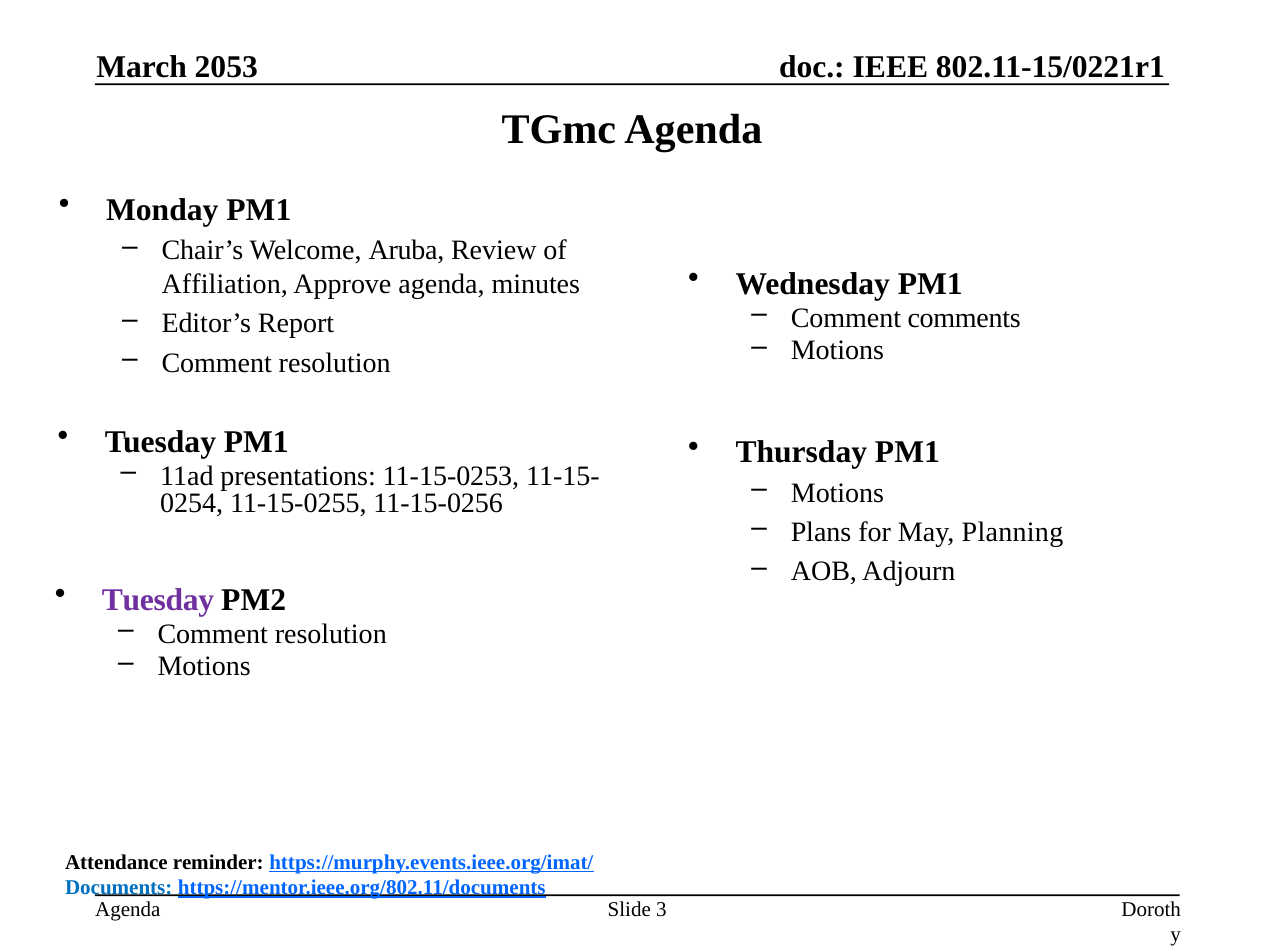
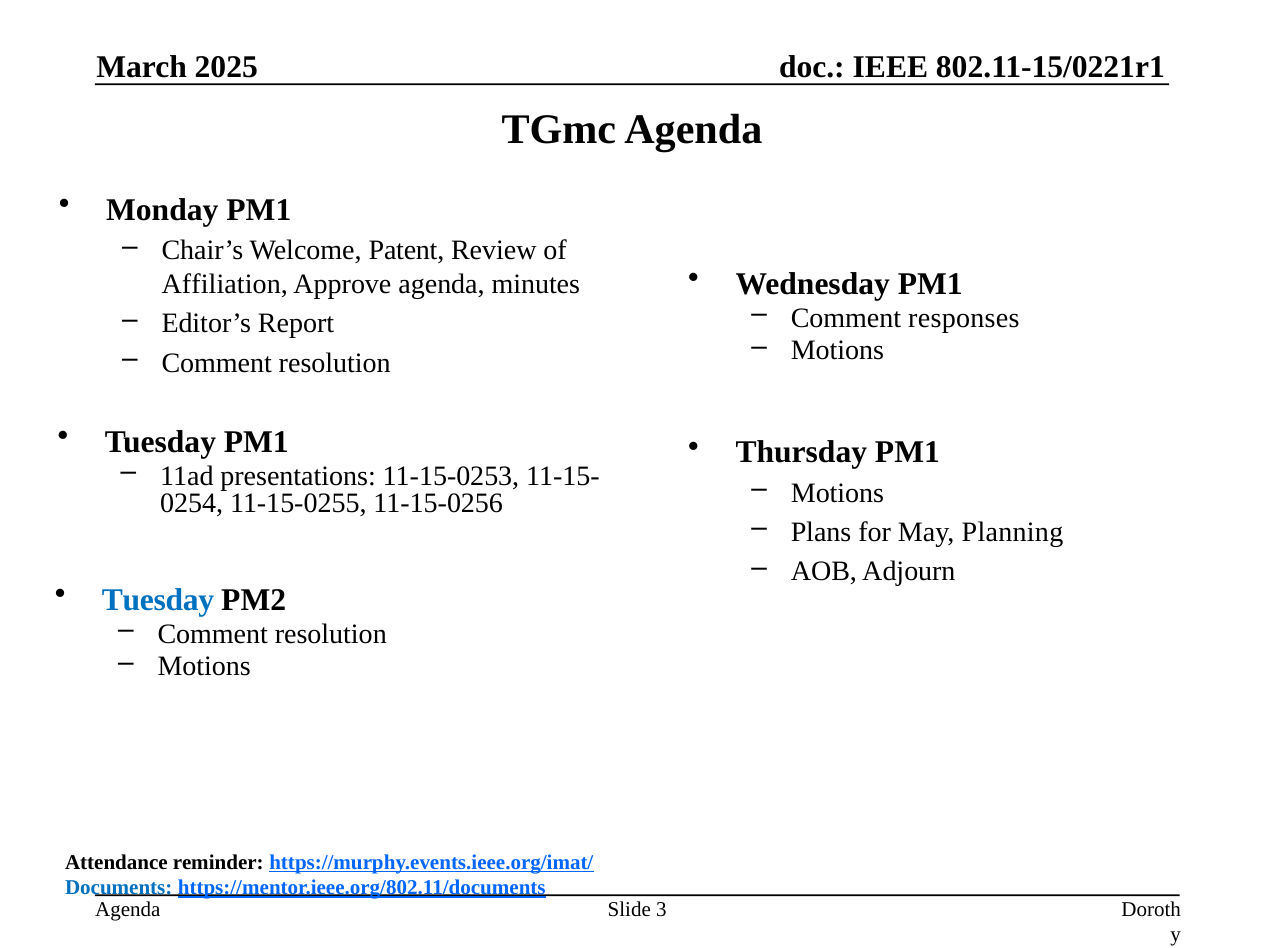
2053: 2053 -> 2025
Welcome Aruba: Aruba -> Patent
comments: comments -> responses
Tuesday at (158, 600) colour: purple -> blue
